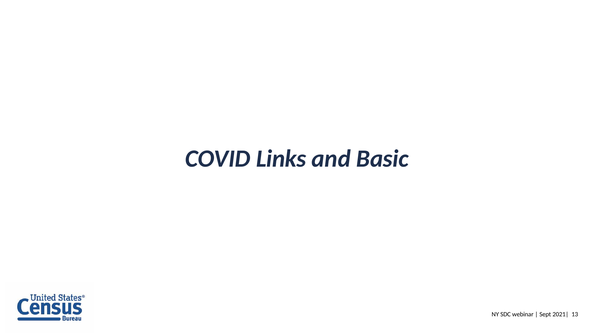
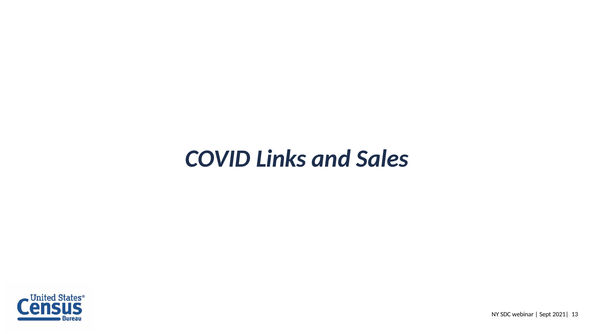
Basic: Basic -> Sales
